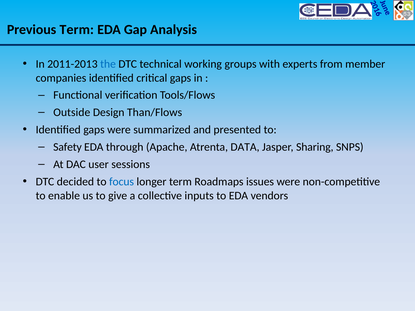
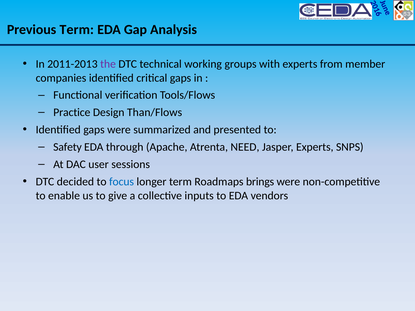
the colour: blue -> purple
Outside: Outside -> Practice
DATA: DATA -> NEED
Jasper Sharing: Sharing -> Experts
issues: issues -> brings
